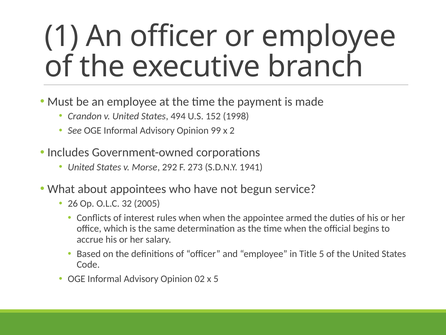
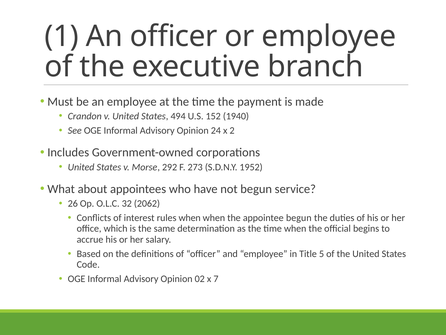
1998: 1998 -> 1940
99: 99 -> 24
1941: 1941 -> 1952
2005: 2005 -> 2062
appointee armed: armed -> begun
x 5: 5 -> 7
